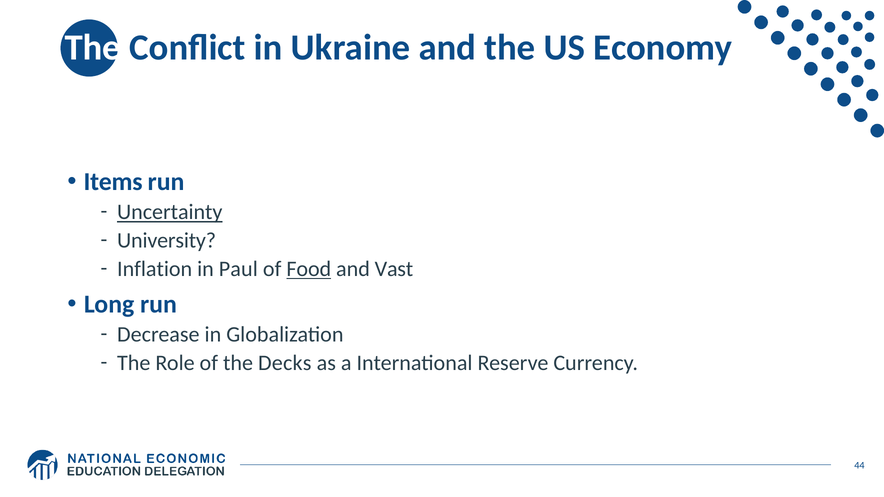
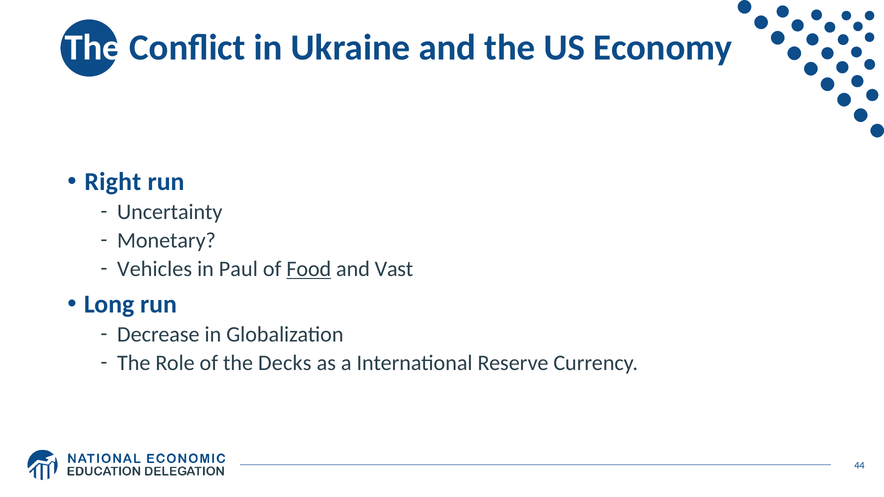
Items: Items -> Right
Uncertainty underline: present -> none
University: University -> Monetary
Inflation: Inflation -> Vehicles
